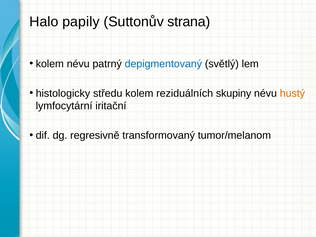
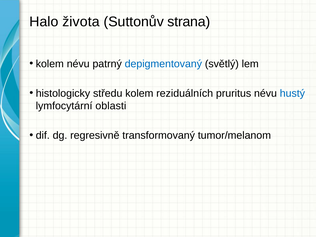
papily: papily -> života
skupiny: skupiny -> pruritus
hustý colour: orange -> blue
iritační: iritační -> oblasti
